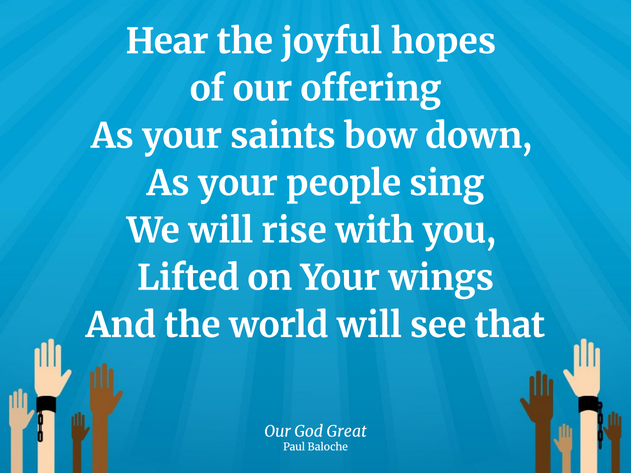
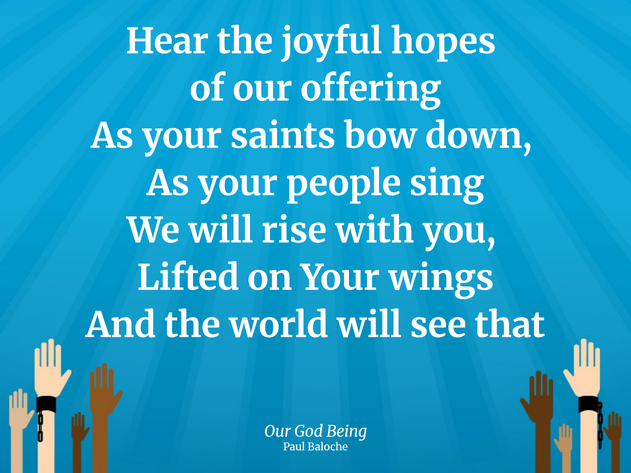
Great: Great -> Being
